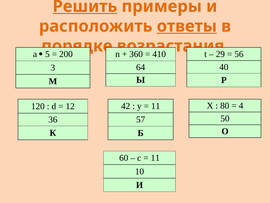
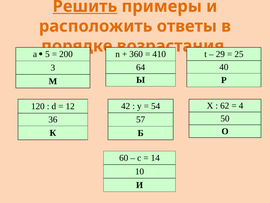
ответы underline: present -> none
56: 56 -> 25
80: 80 -> 62
11 at (156, 106): 11 -> 54
11 at (155, 158): 11 -> 14
